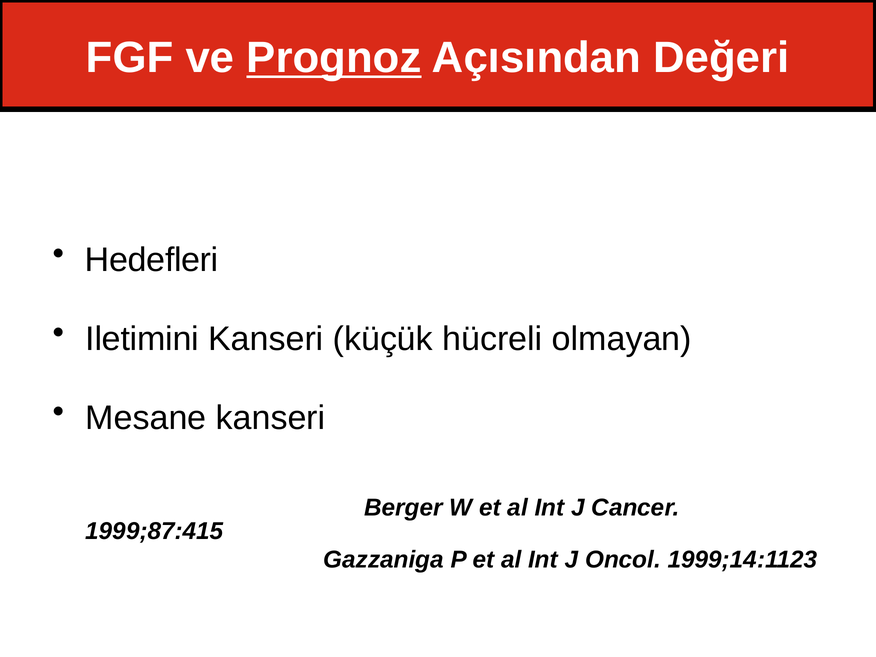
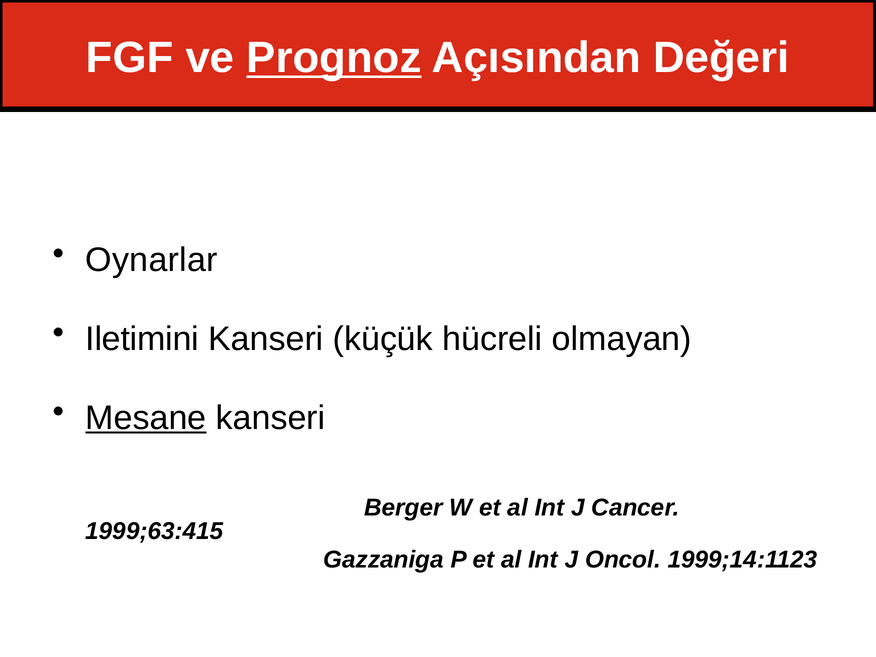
Hedefleri: Hedefleri -> Oynarlar
Mesane underline: none -> present
1999;87:415: 1999;87:415 -> 1999;63:415
